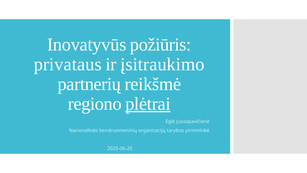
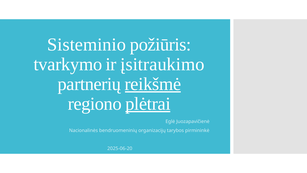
Inovatyvūs: Inovatyvūs -> Sisteminio
privataus: privataus -> tvarkymo
reikšmė underline: none -> present
